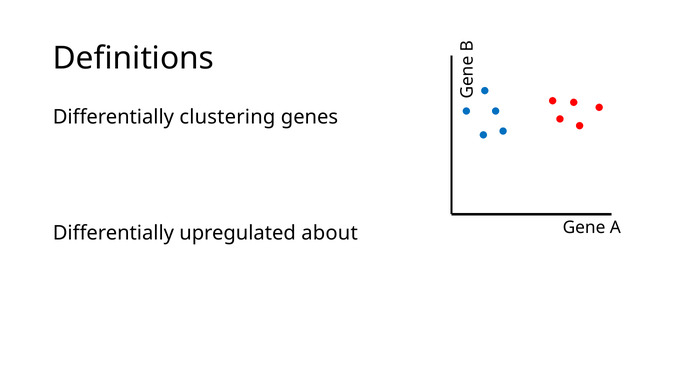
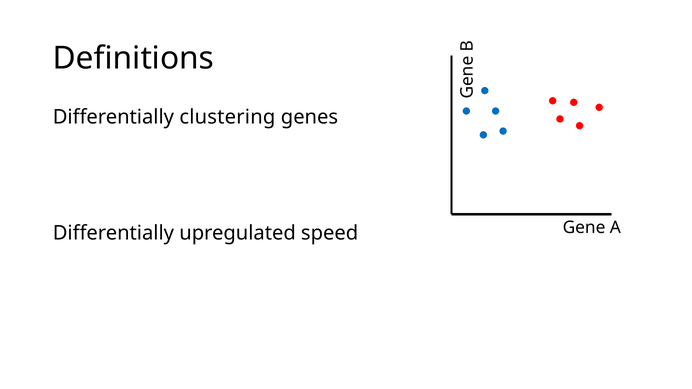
about: about -> speed
